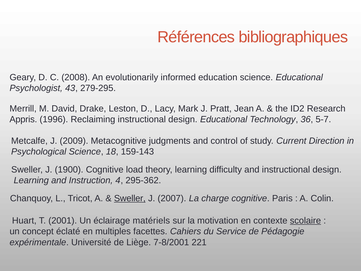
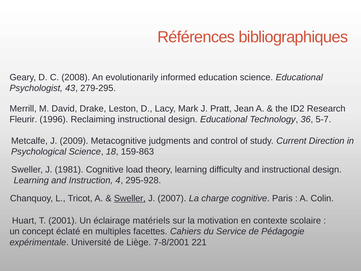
Appris: Appris -> Fleurir
159-143: 159-143 -> 159-863
1900: 1900 -> 1981
295-362: 295-362 -> 295-928
scolaire underline: present -> none
